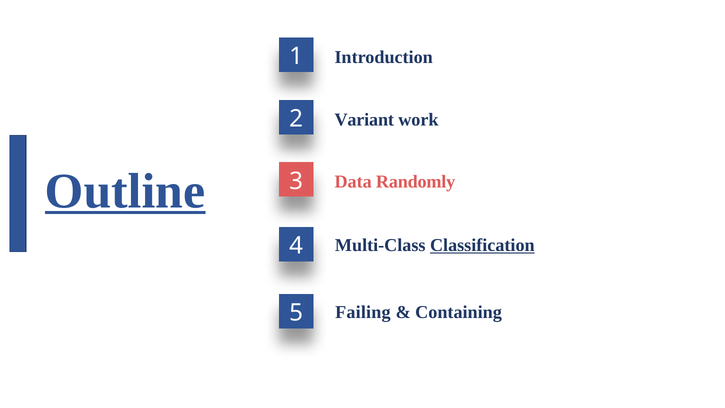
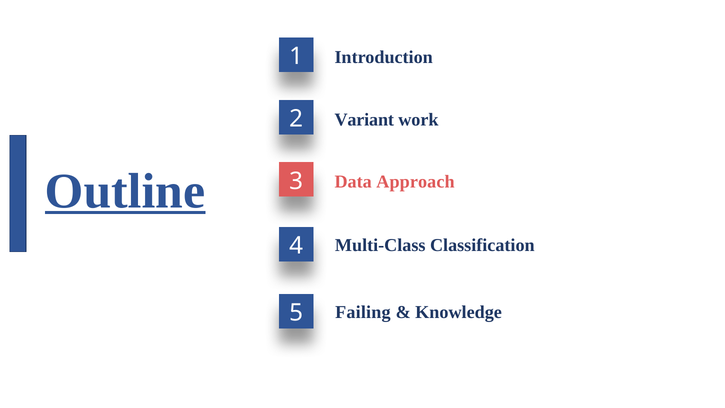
Randomly: Randomly -> Approach
Classification underline: present -> none
Containing: Containing -> Knowledge
